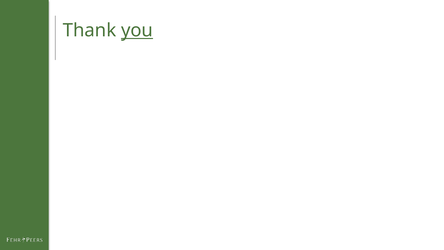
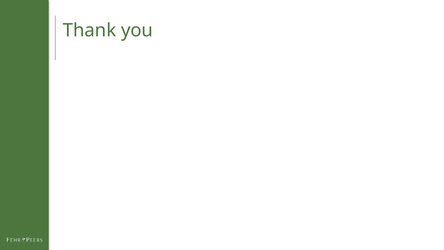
you underline: present -> none
